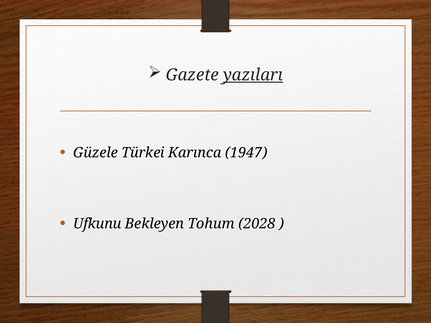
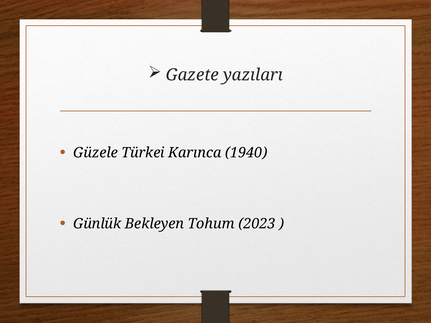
yazıları underline: present -> none
1947: 1947 -> 1940
Ufkunu: Ufkunu -> Günlük
2028: 2028 -> 2023
